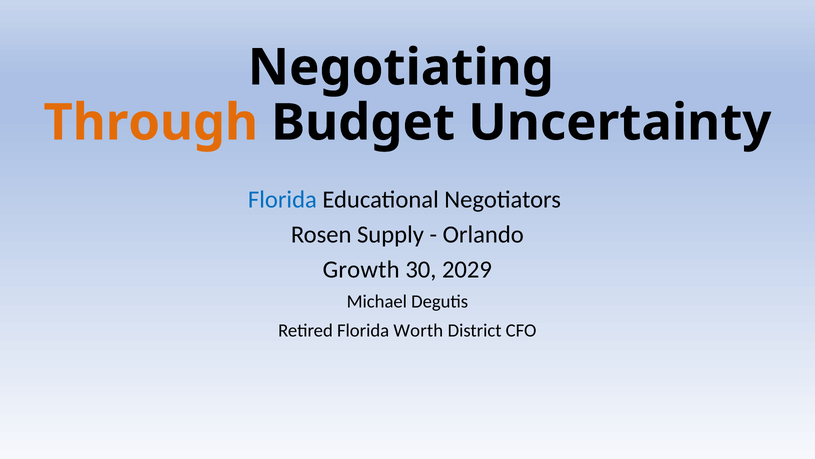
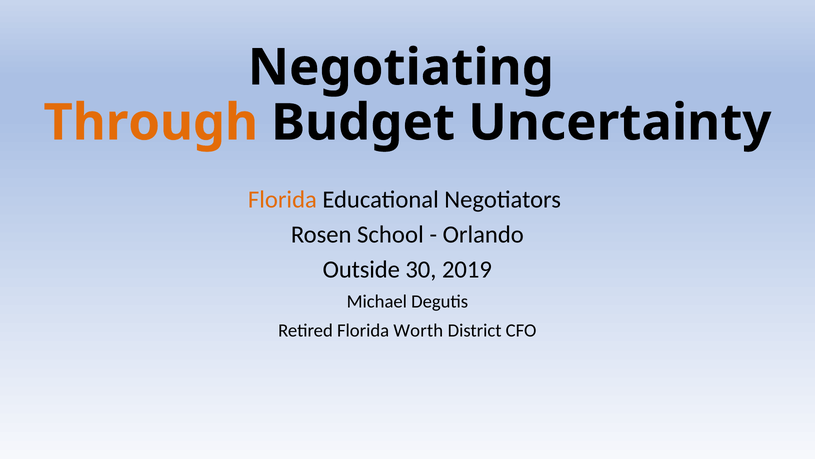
Florida at (282, 199) colour: blue -> orange
Supply: Supply -> School
Growth: Growth -> Outside
2029: 2029 -> 2019
